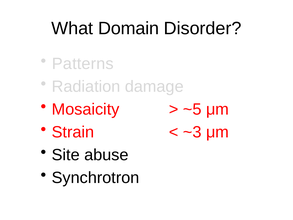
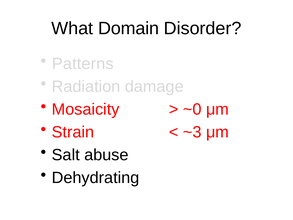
~5: ~5 -> ~0
Site: Site -> Salt
Synchrotron: Synchrotron -> Dehydrating
